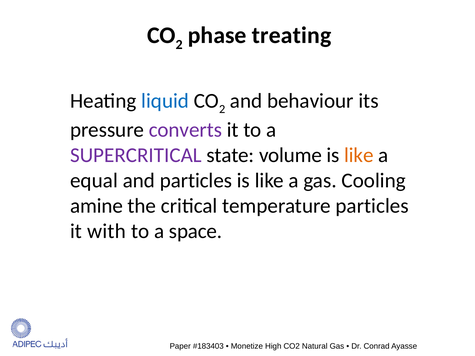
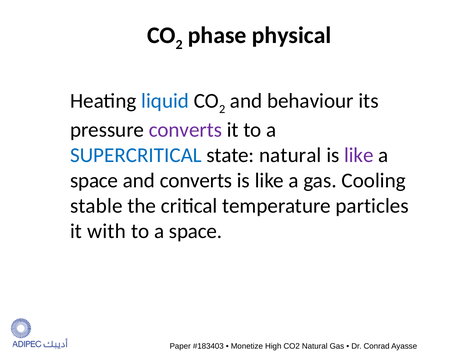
treating: treating -> physical
SUPERCRITICAL colour: purple -> blue
state volume: volume -> natural
like at (359, 155) colour: orange -> purple
equal at (94, 181): equal -> space
and particles: particles -> converts
amine: amine -> stable
